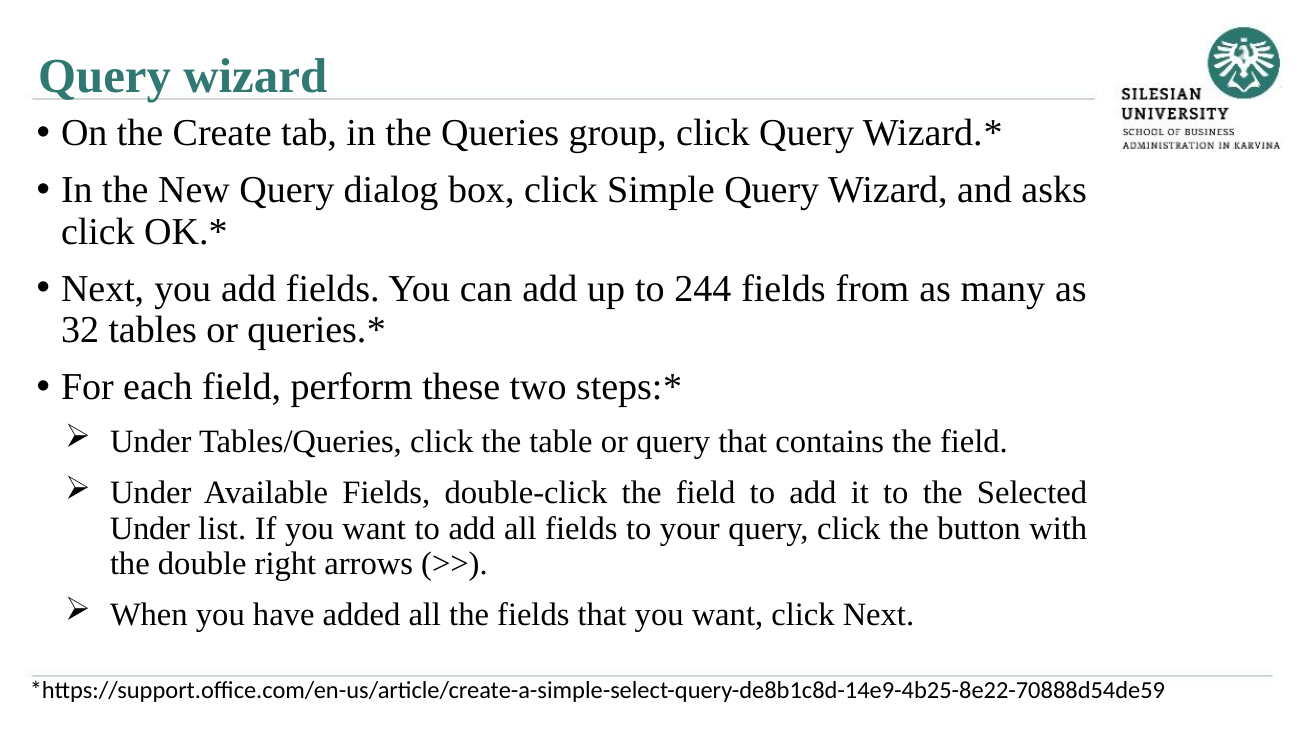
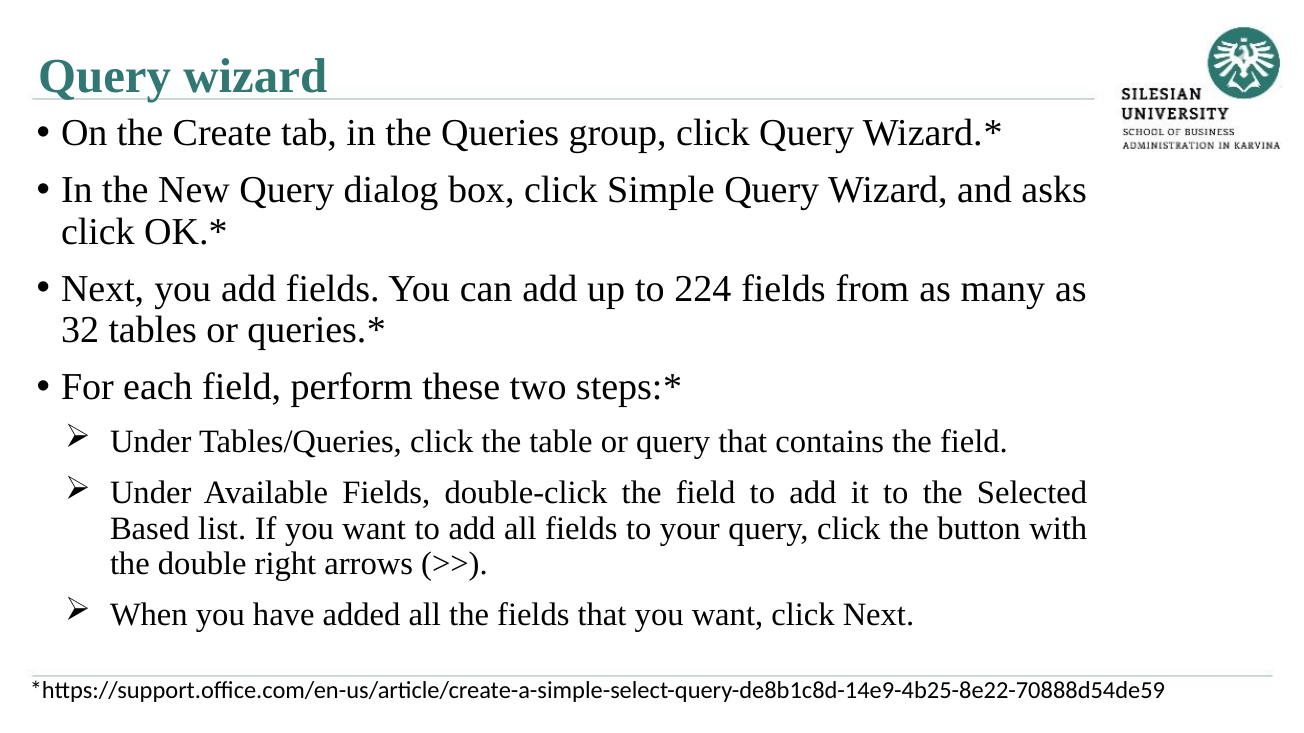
244: 244 -> 224
Under at (150, 529): Under -> Based
